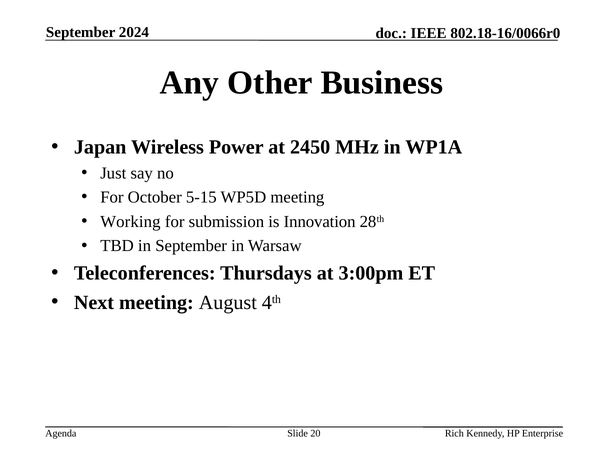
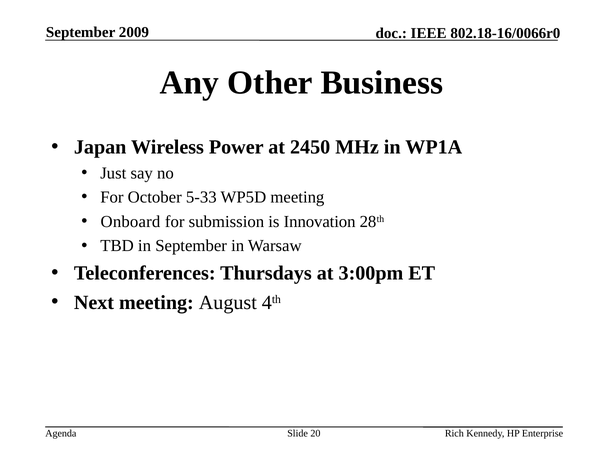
2024: 2024 -> 2009
5-15: 5-15 -> 5-33
Working: Working -> Onboard
